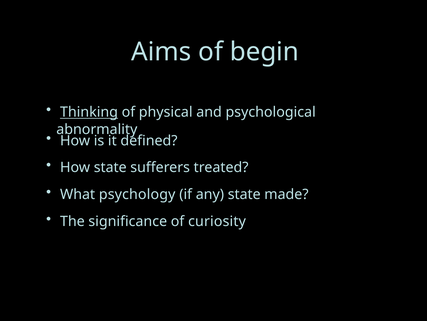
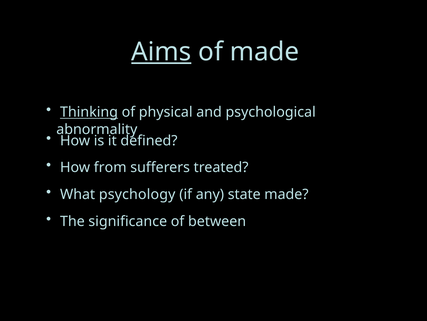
Aims underline: none -> present
of begin: begin -> made
How state: state -> from
curiosity: curiosity -> between
